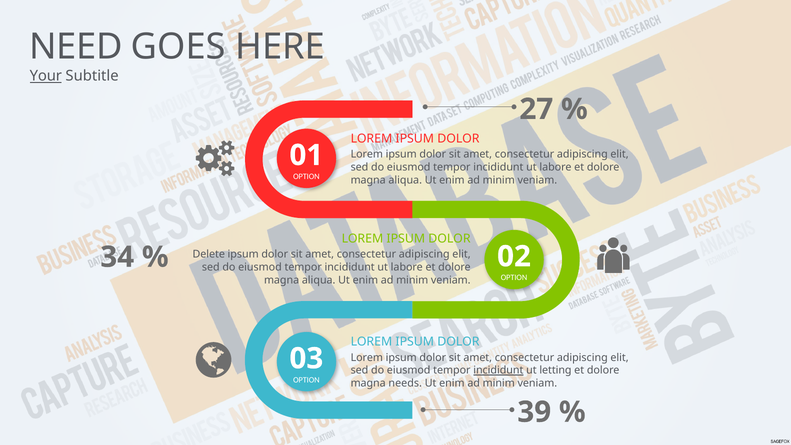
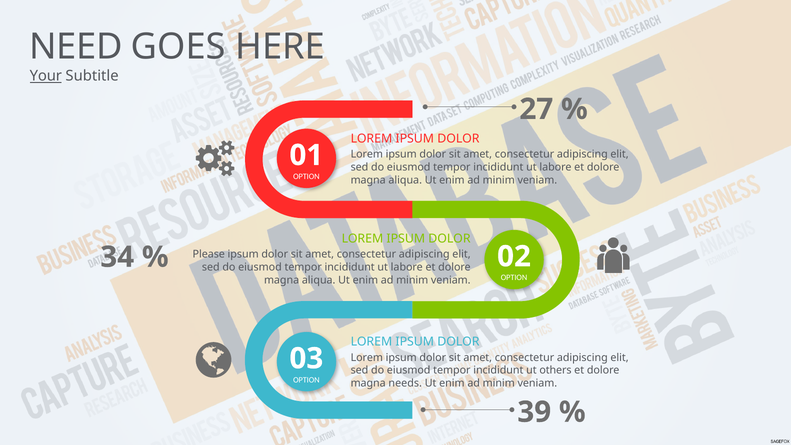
Delete: Delete -> Please
incididunt at (498, 370) underline: present -> none
letting: letting -> others
